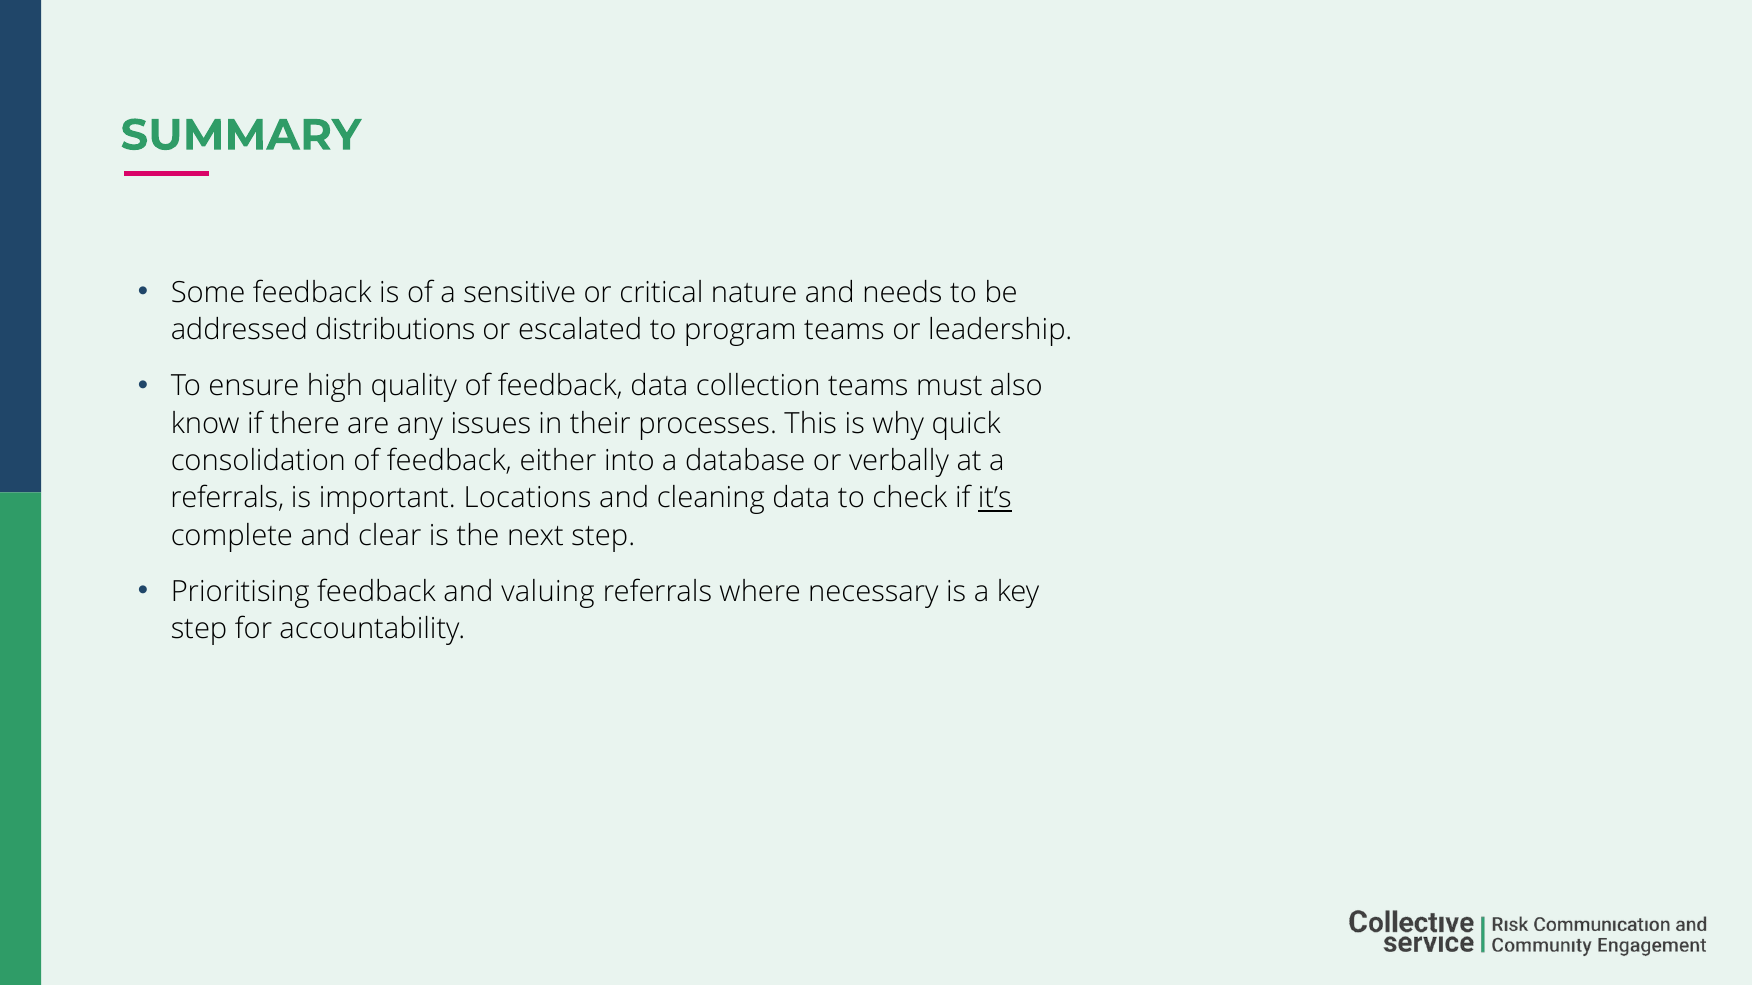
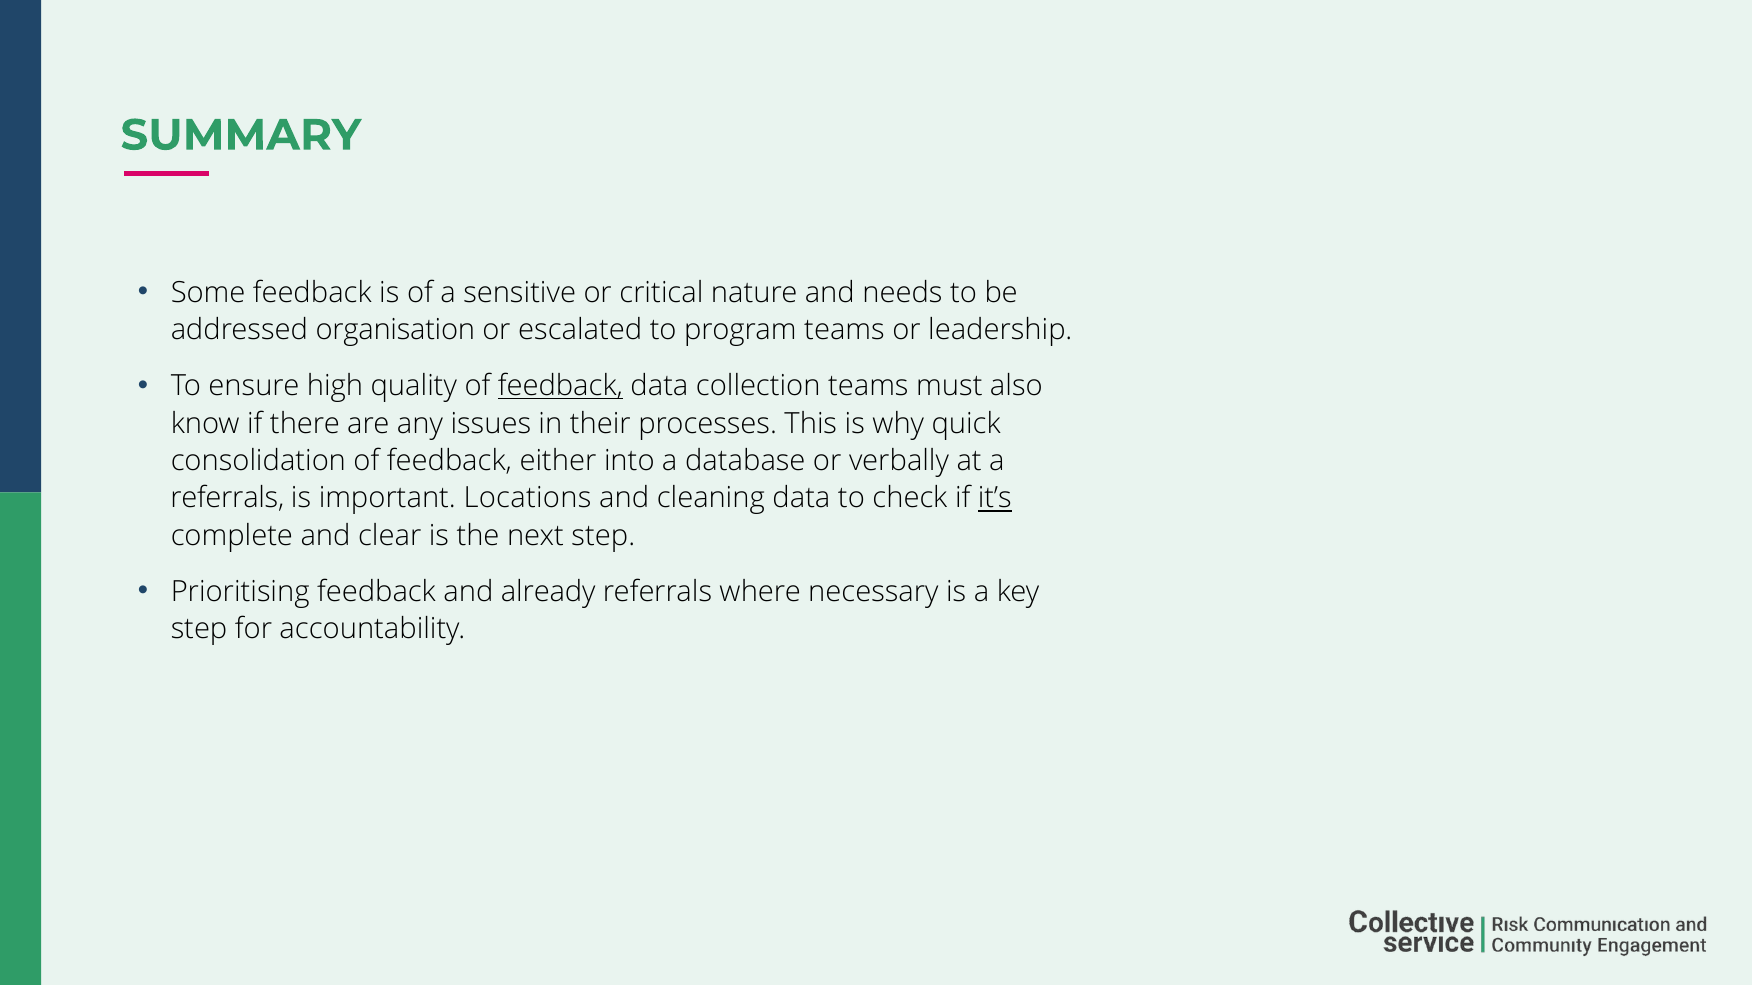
distributions: distributions -> organisation
feedback at (560, 386) underline: none -> present
valuing: valuing -> already
